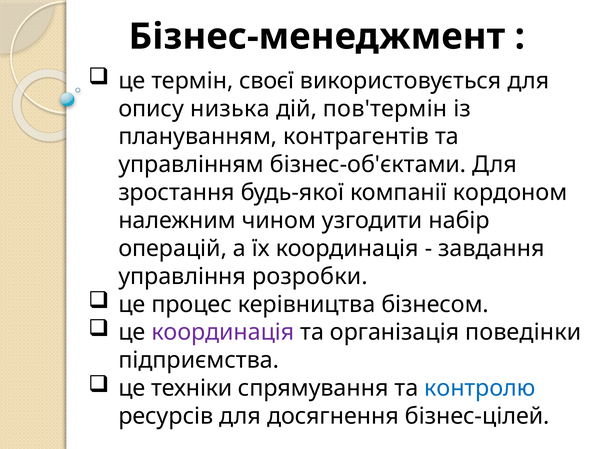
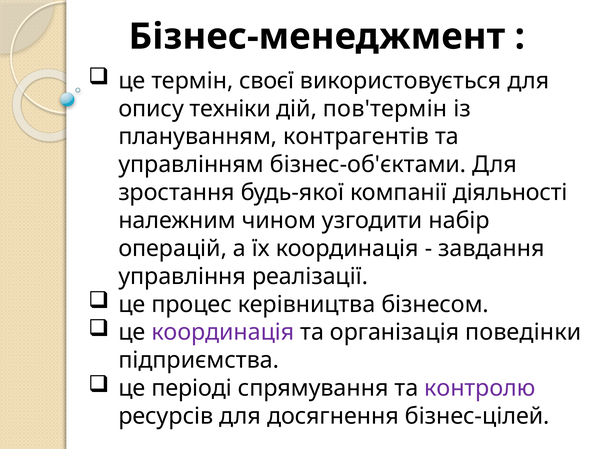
низька: низька -> техніки
кордоном: кордоном -> діяльності
розробки: розробки -> реалізації
техніки: техніки -> періоді
контролю colour: blue -> purple
